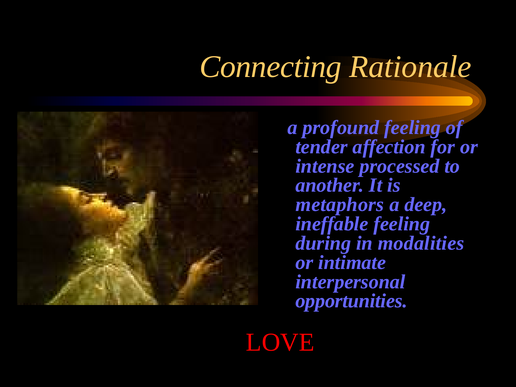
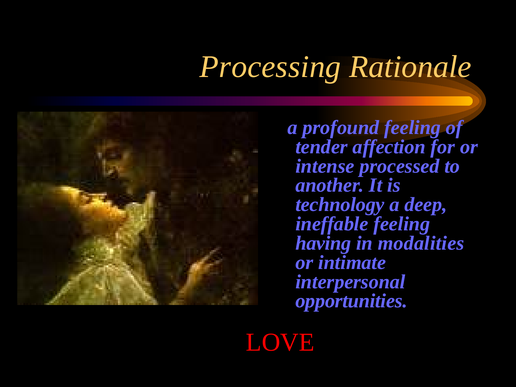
Connecting: Connecting -> Processing
metaphors: metaphors -> technology
during: during -> having
